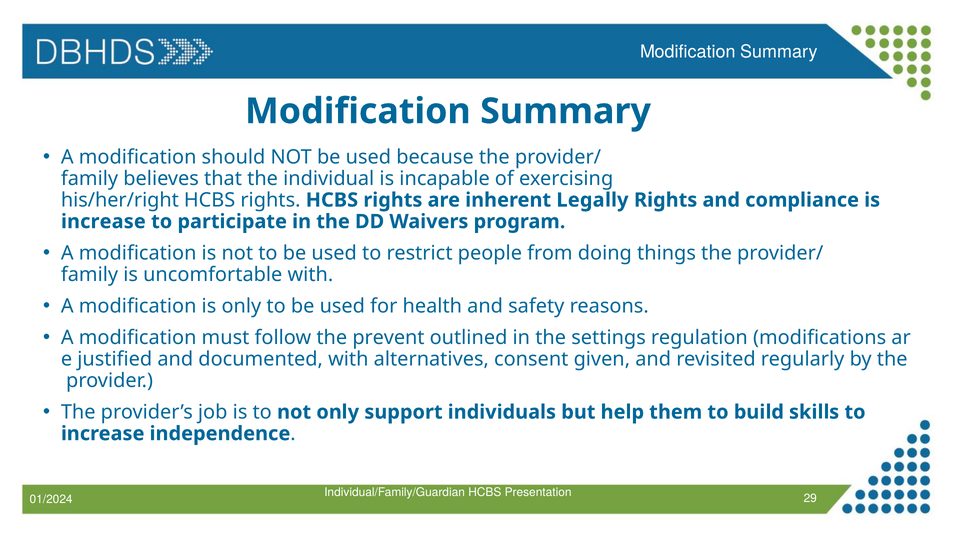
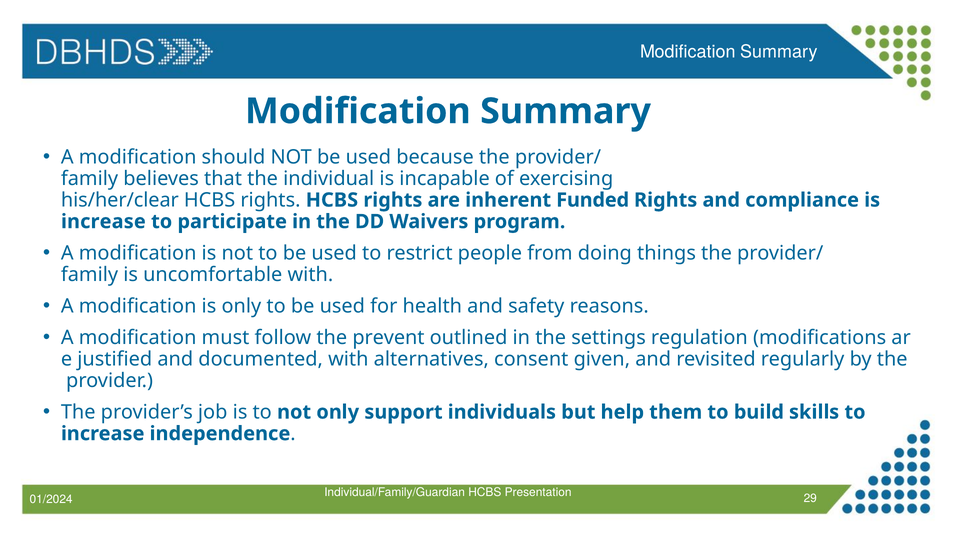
his/her/right: his/her/right -> his/her/clear
Legally: Legally -> Funded
